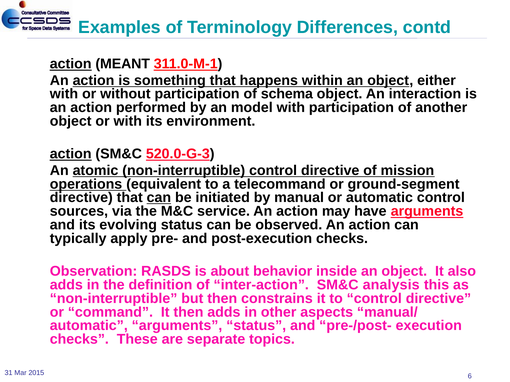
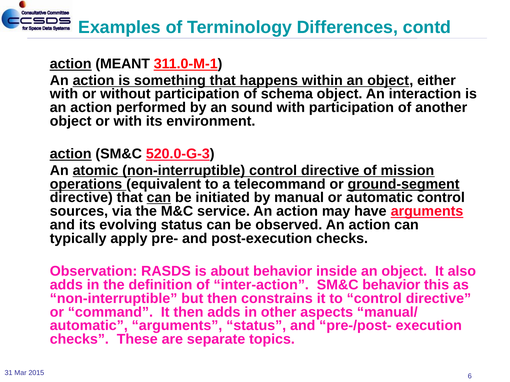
model: model -> sound
ground-segment underline: none -> present
SM&C analysis: analysis -> behavior
